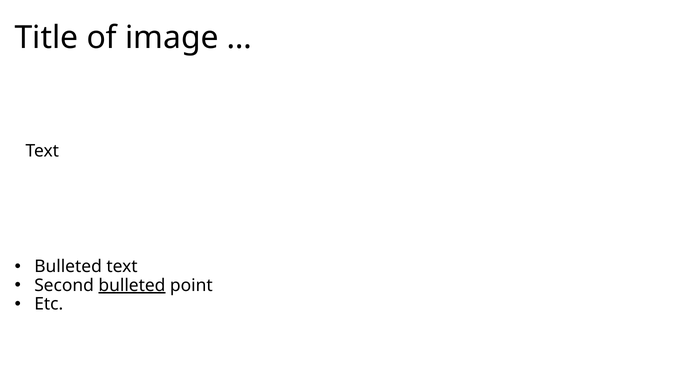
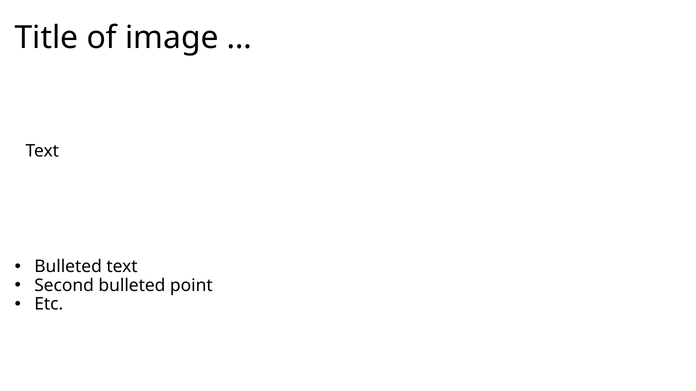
bulleted at (132, 286) underline: present -> none
